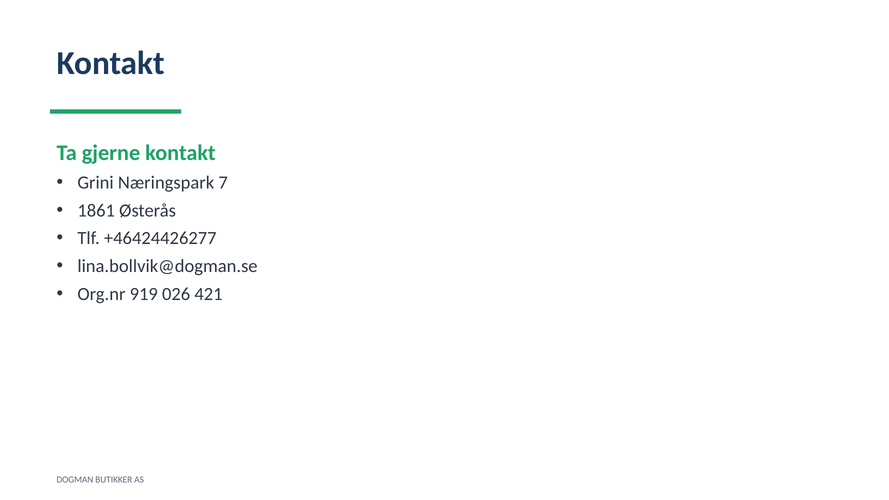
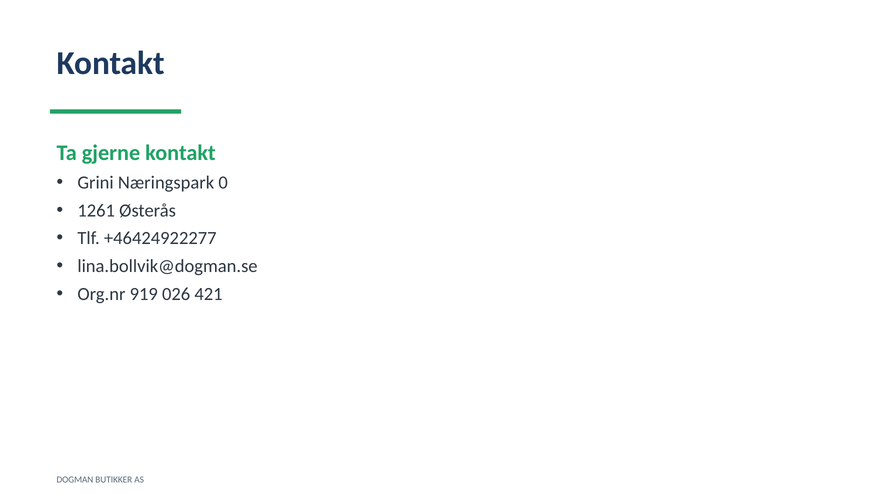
7: 7 -> 0
1861: 1861 -> 1261
+46424426277: +46424426277 -> +46424922277
